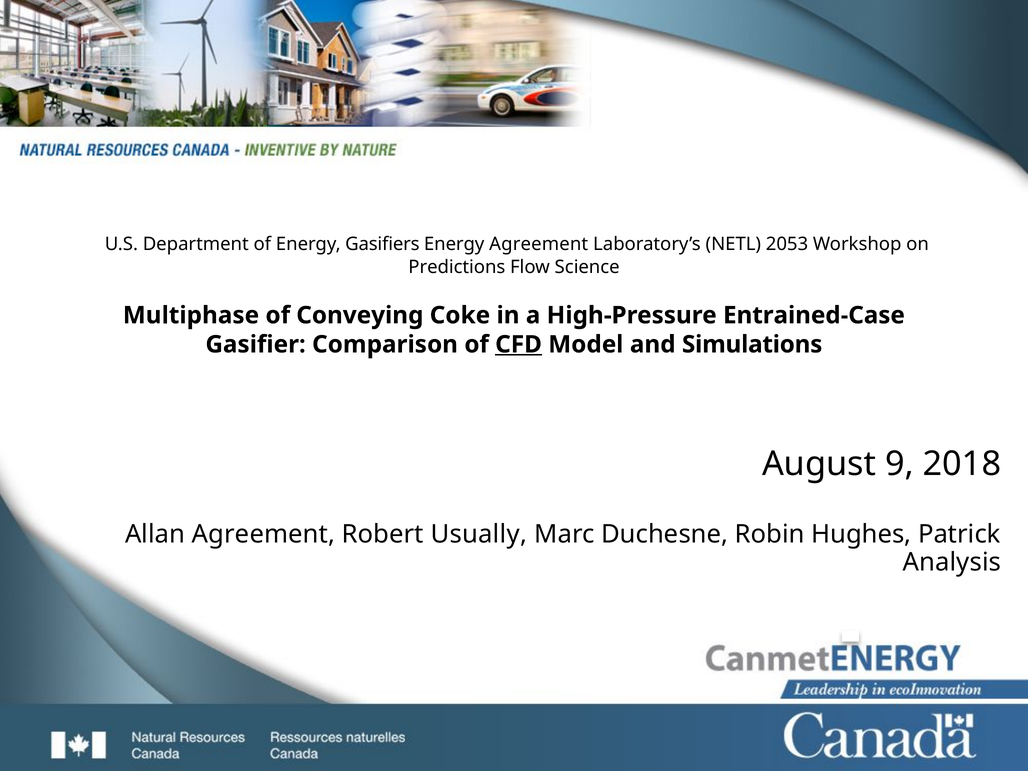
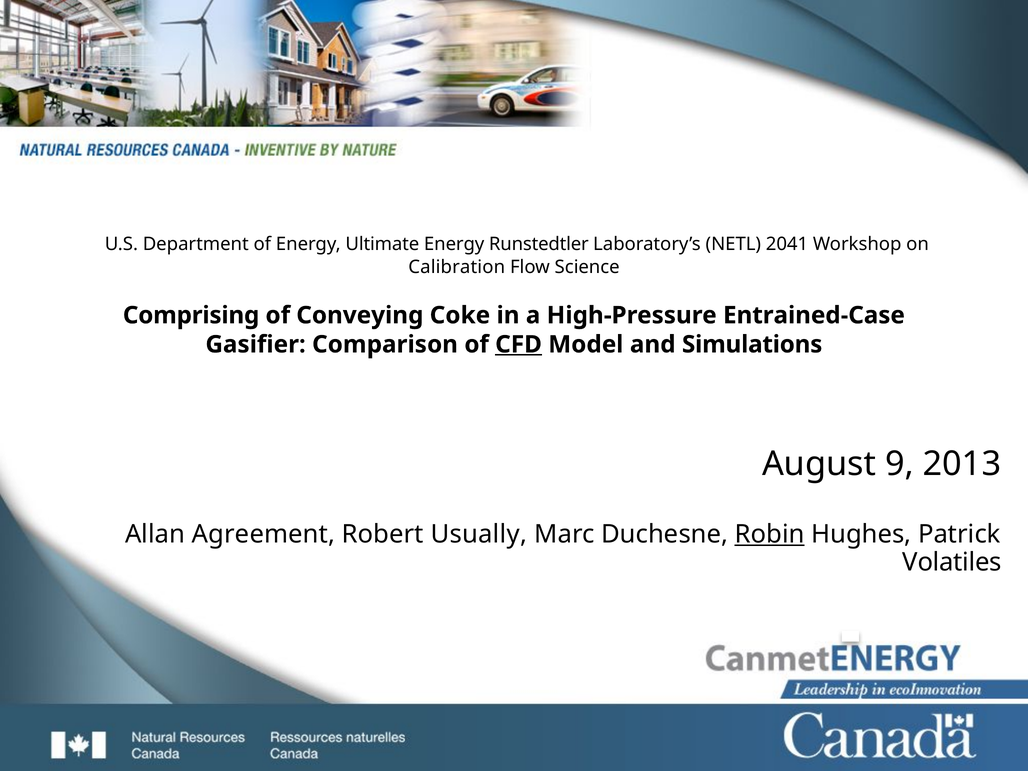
Gasifiers: Gasifiers -> Ultimate
Energy Agreement: Agreement -> Runstedtler
2053: 2053 -> 2041
Predictions: Predictions -> Calibration
Multiphase: Multiphase -> Comprising
2018: 2018 -> 2013
Robin underline: none -> present
Analysis: Analysis -> Volatiles
